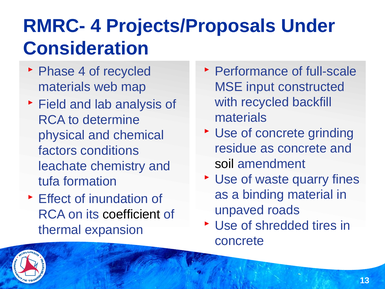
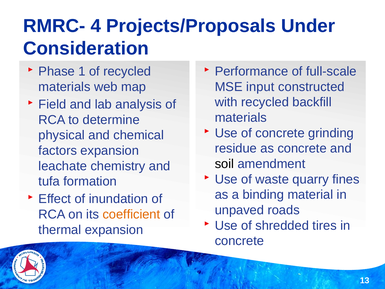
Phase 4: 4 -> 1
factors conditions: conditions -> expansion
coefficient colour: black -> orange
